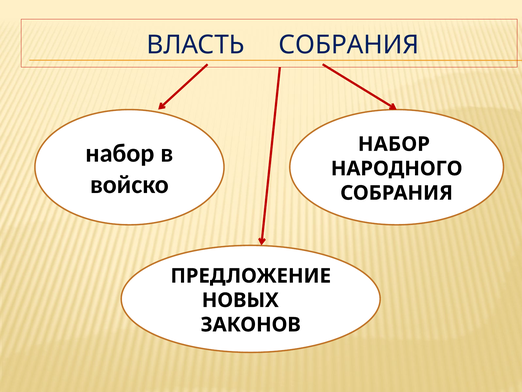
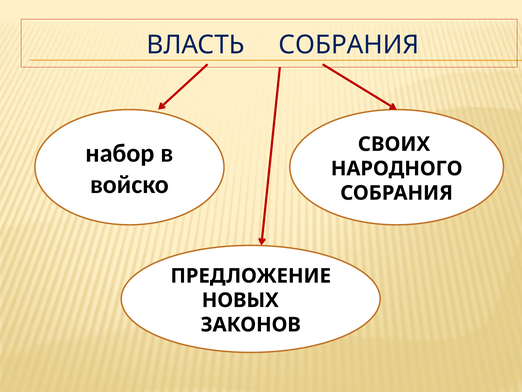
НАБОР at (394, 144): НАБОР -> СВОИХ
